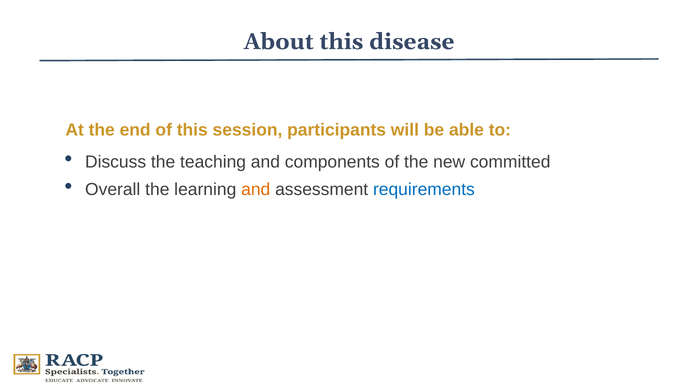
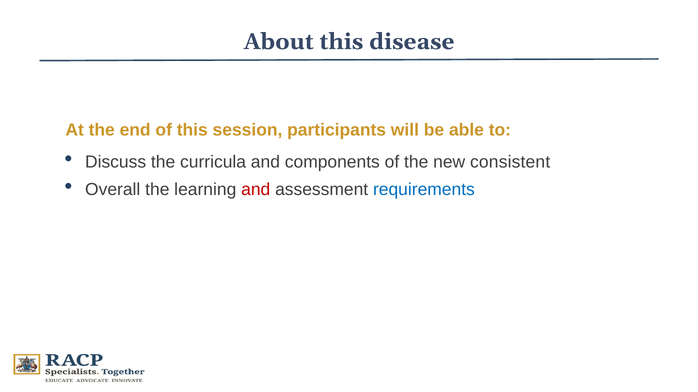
teaching: teaching -> curricula
committed: committed -> consistent
and at (256, 190) colour: orange -> red
